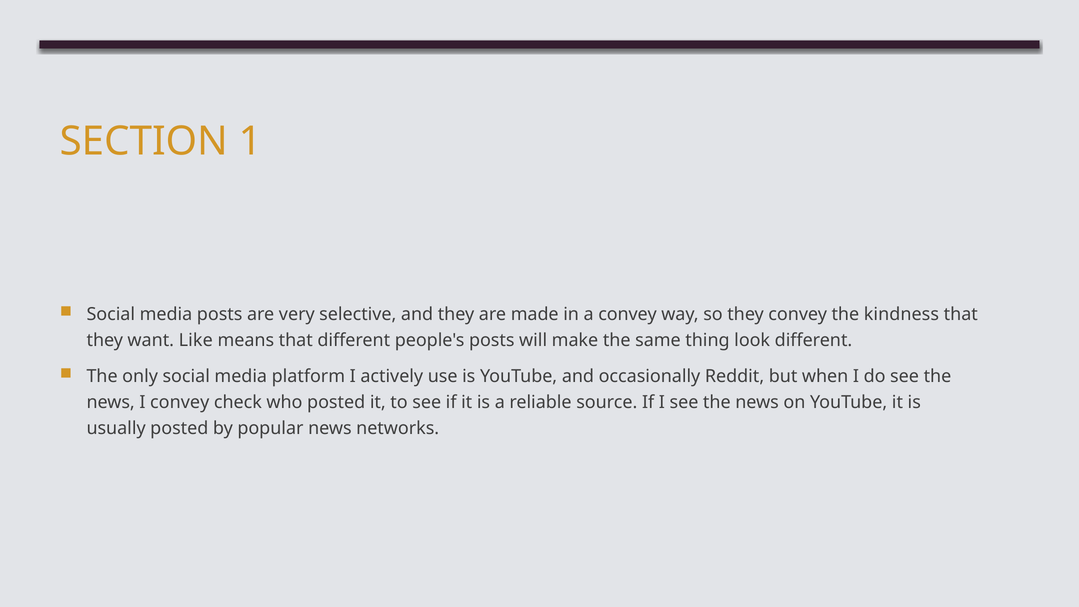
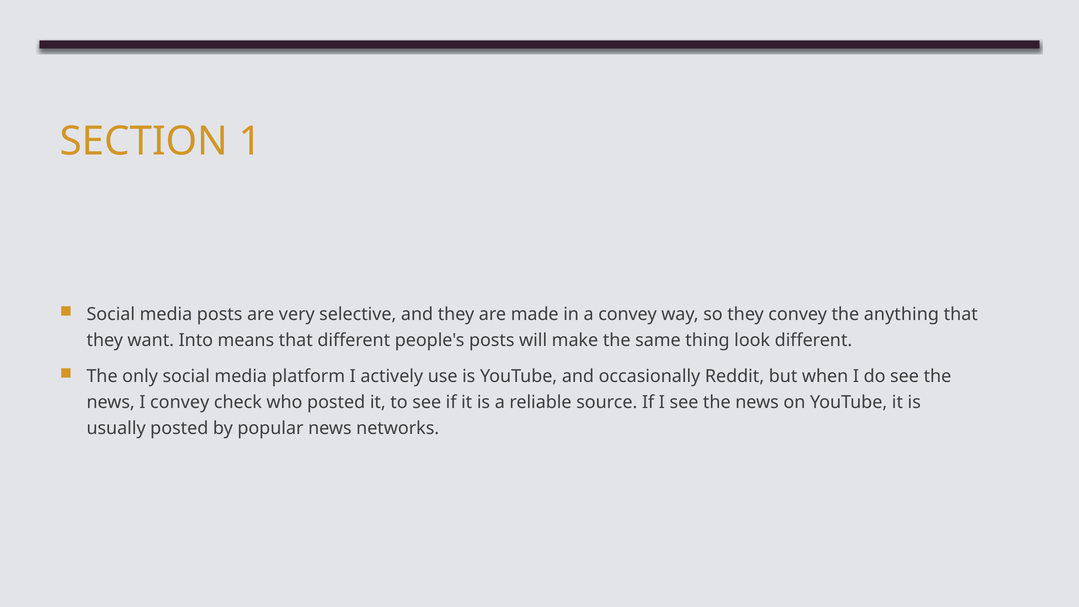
kindness: kindness -> anything
Like: Like -> Into
